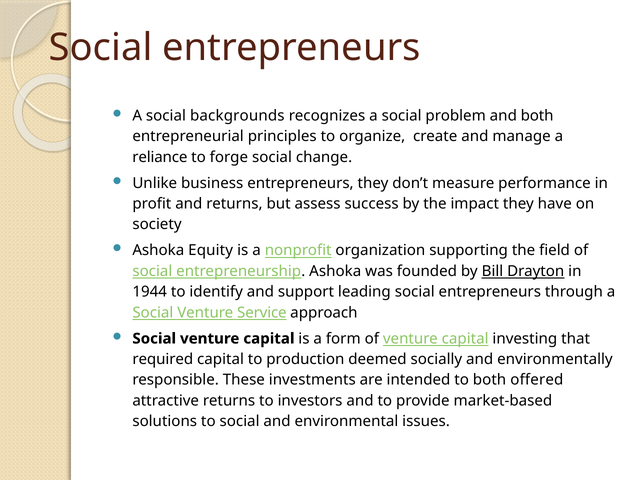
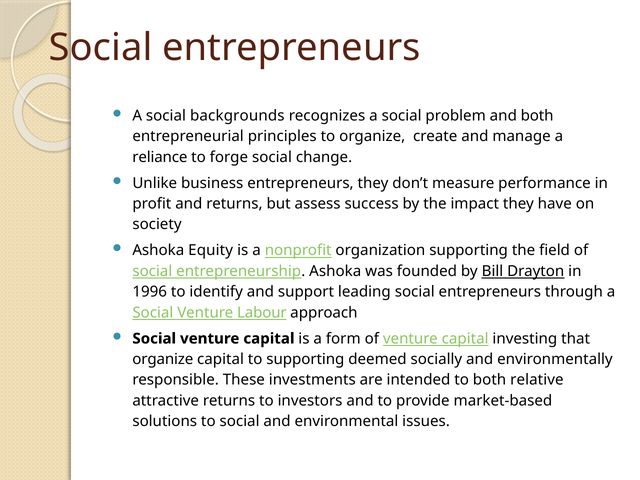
1944: 1944 -> 1996
Service: Service -> Labour
required at (163, 359): required -> organize
to production: production -> supporting
offered: offered -> relative
